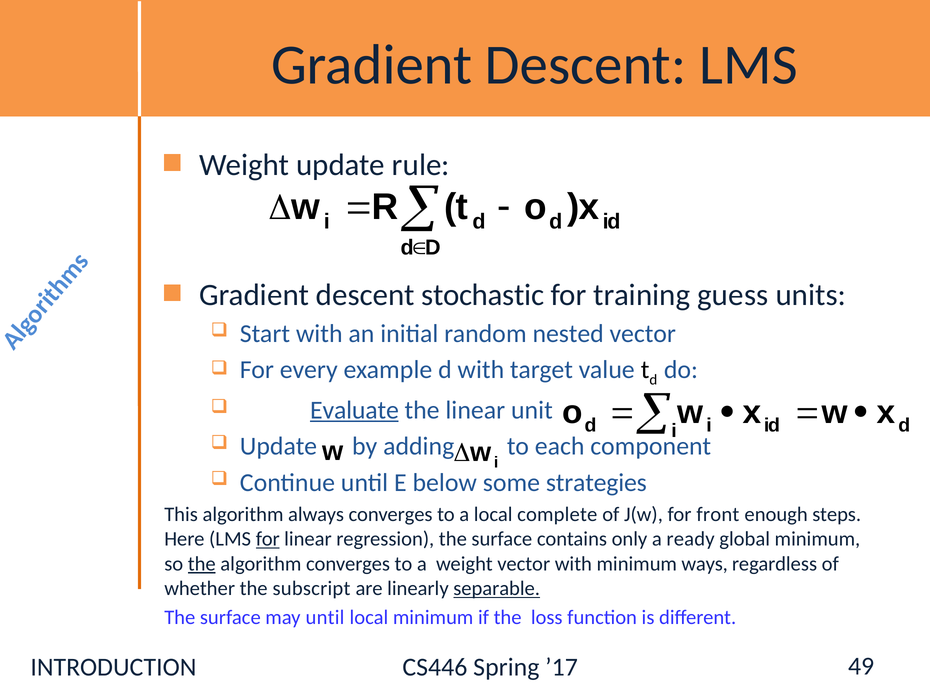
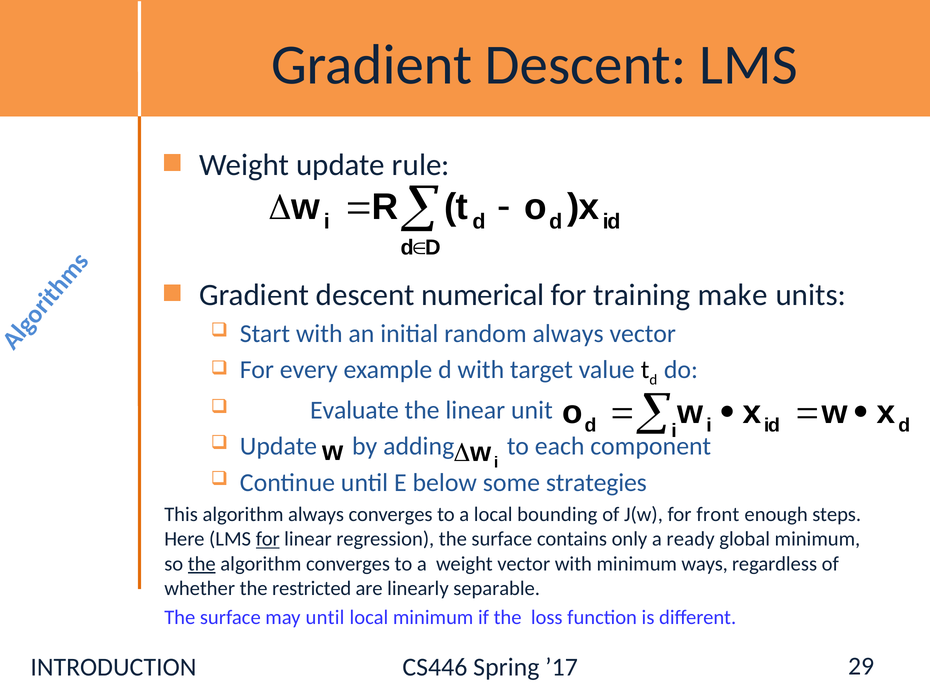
stochastic: stochastic -> numerical
guess: guess -> make
random nested: nested -> always
Evaluate underline: present -> none
complete: complete -> bounding
subscript: subscript -> restricted
separable underline: present -> none
49: 49 -> 29
